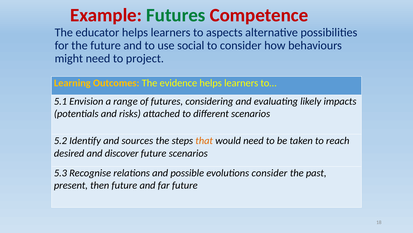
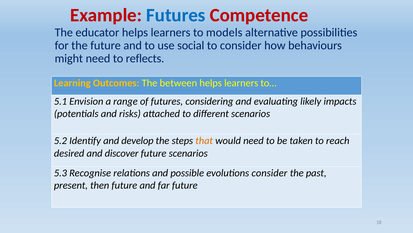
Futures at (176, 15) colour: green -> blue
aspects: aspects -> models
project: project -> reflects
evidence: evidence -> between
sources: sources -> develop
